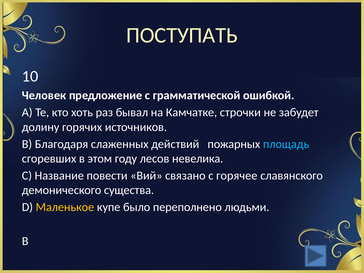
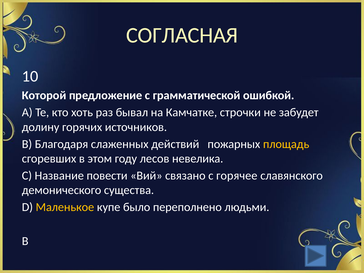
ПОСТУПАТЬ: ПОСТУПАТЬ -> СОГЛАСНАЯ
Человек: Человек -> Которой
площадь colour: light blue -> yellow
